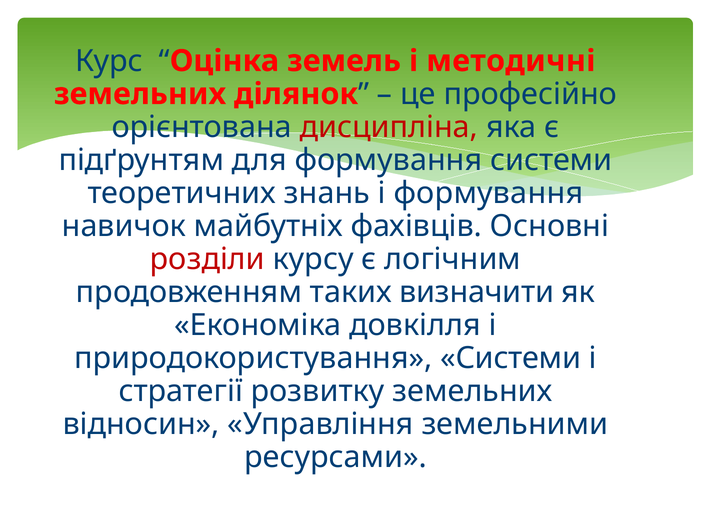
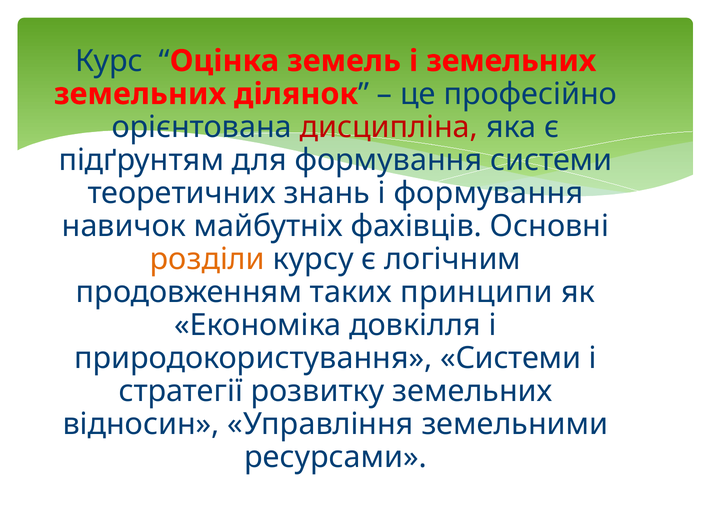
і методичні: методичні -> земельних
розділи colour: red -> orange
визначити: визначити -> принципи
